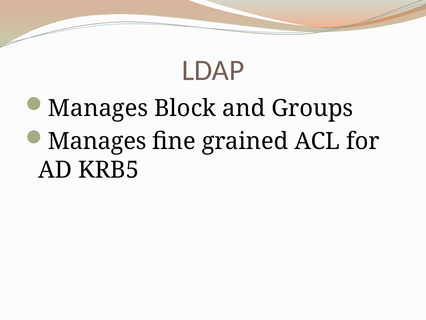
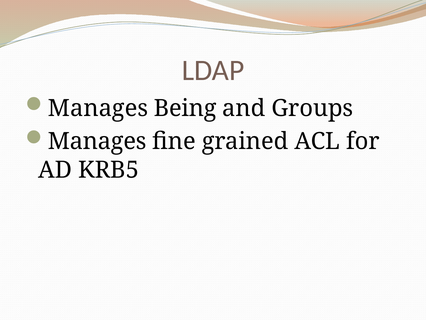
Block: Block -> Being
